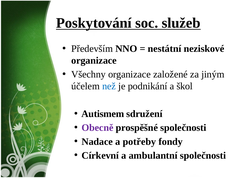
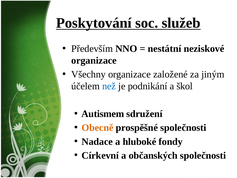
Obecně colour: purple -> orange
potřeby: potřeby -> hluboké
ambulantní: ambulantní -> občanských
